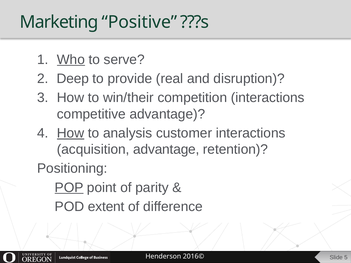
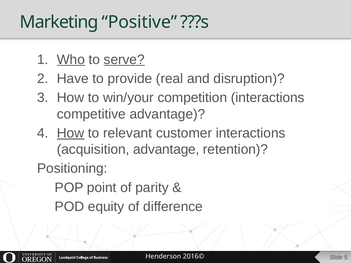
serve underline: none -> present
Deep: Deep -> Have
win/their: win/their -> win/your
analysis: analysis -> relevant
POP underline: present -> none
extent: extent -> equity
